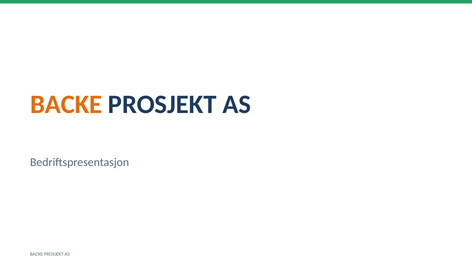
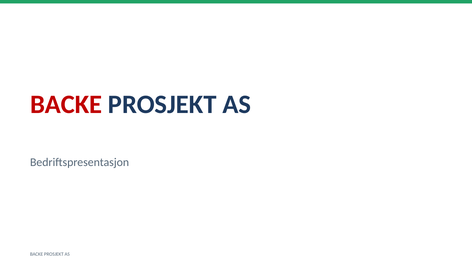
BACKE at (66, 105) colour: orange -> red
